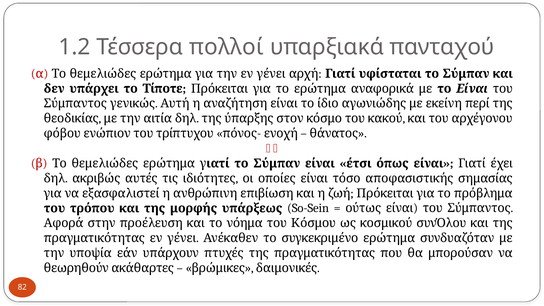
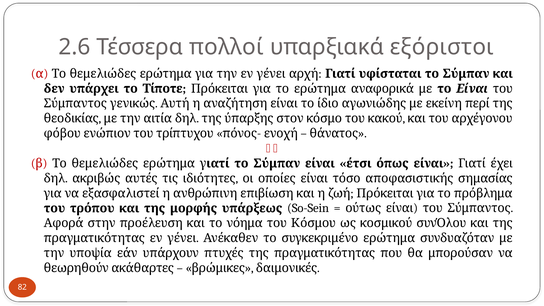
1.2: 1.2 -> 2.6
πανταχού: πανταχού -> εξόριστοι
